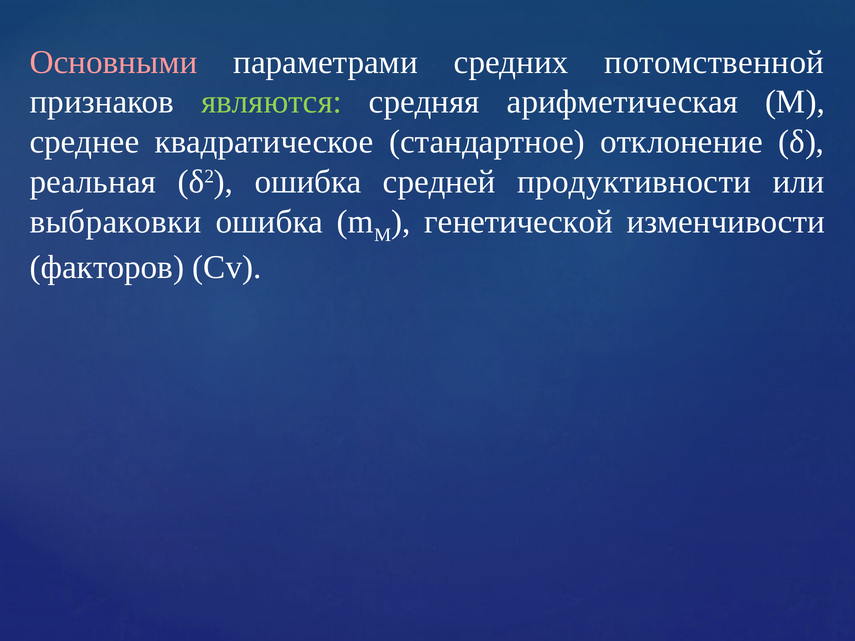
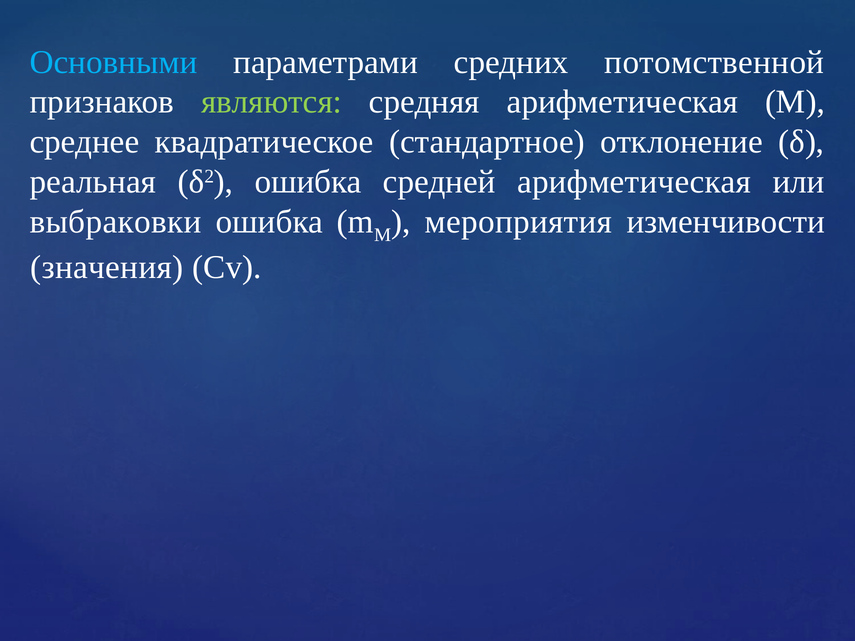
Основными colour: pink -> light blue
средней продуктивности: продуктивности -> арифметическая
генетической: генетической -> мероприятия
факторов: факторов -> значения
